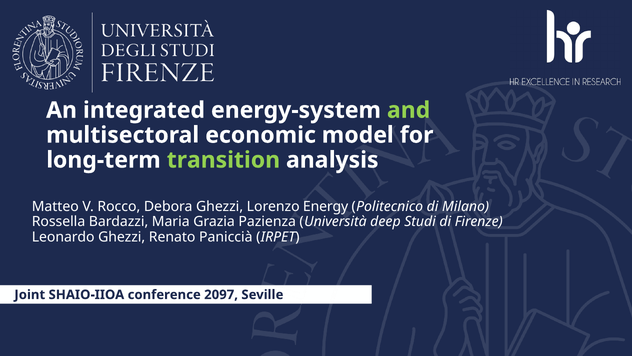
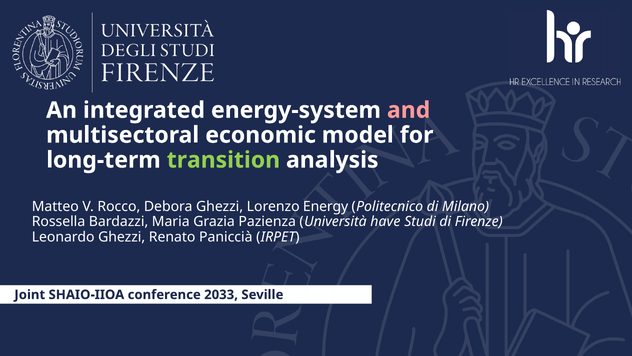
and colour: light green -> pink
deep: deep -> have
2097: 2097 -> 2033
